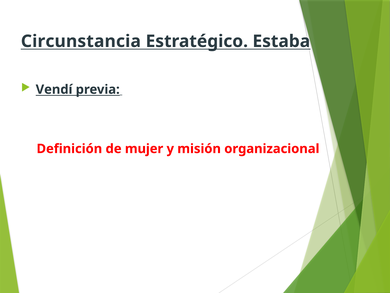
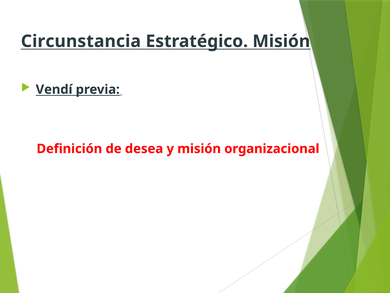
Estratégico Estaba: Estaba -> Misión
mujer: mujer -> desea
